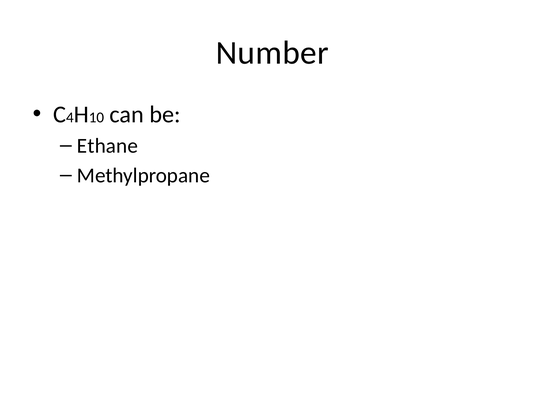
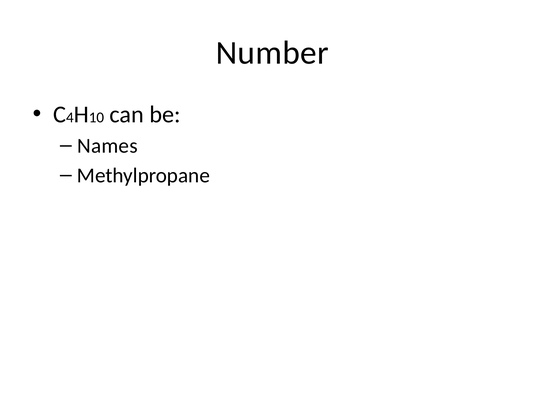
Ethane: Ethane -> Names
